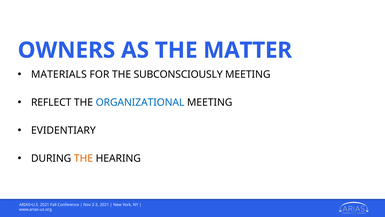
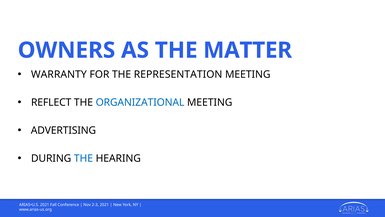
MATERIALS: MATERIALS -> WARRANTY
SUBCONSCIOUSLY: SUBCONSCIOUSLY -> REPRESENTATION
EVIDENTIARY: EVIDENTIARY -> ADVERTISING
THE at (83, 158) colour: orange -> blue
